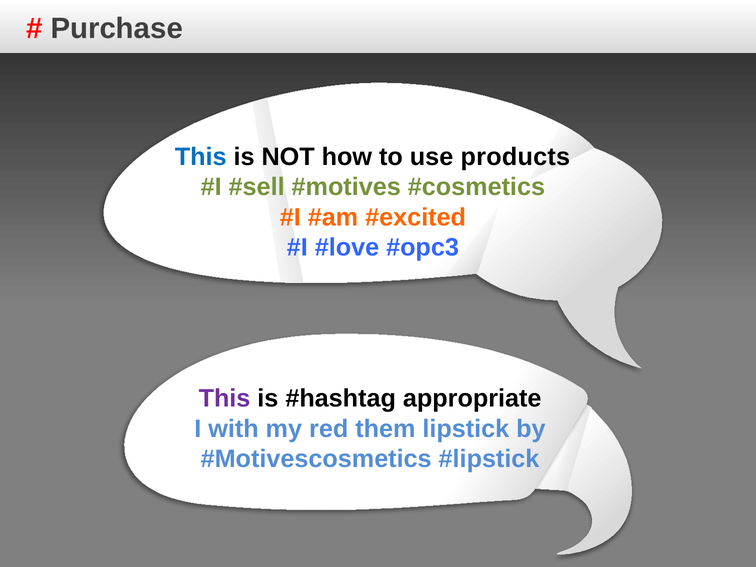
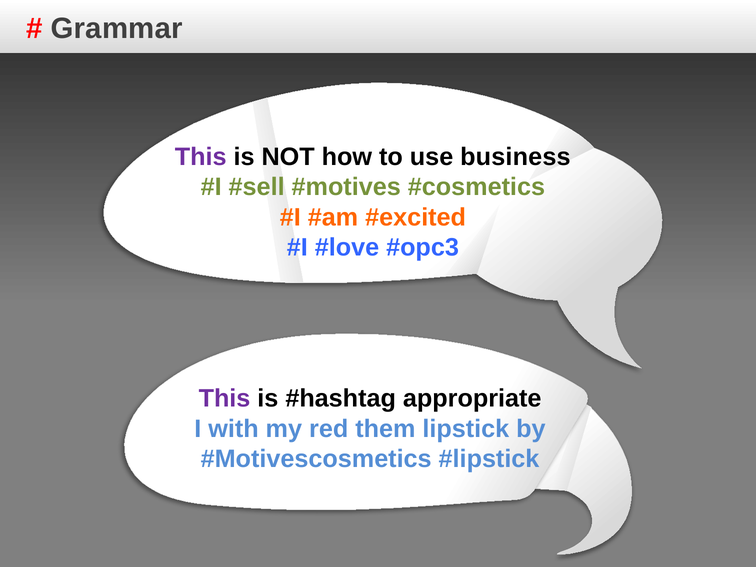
Purchase: Purchase -> Grammar
This at (201, 157) colour: blue -> purple
products: products -> business
